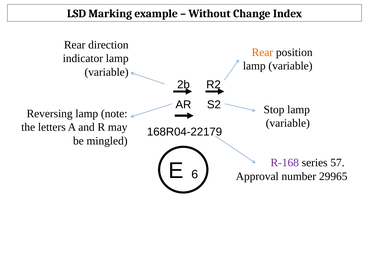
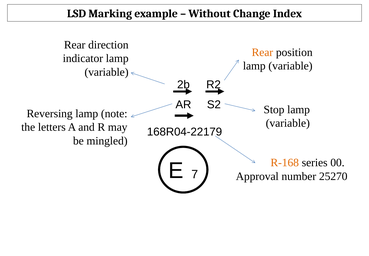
R-168 colour: purple -> orange
57: 57 -> 00
6: 6 -> 7
29965: 29965 -> 25270
